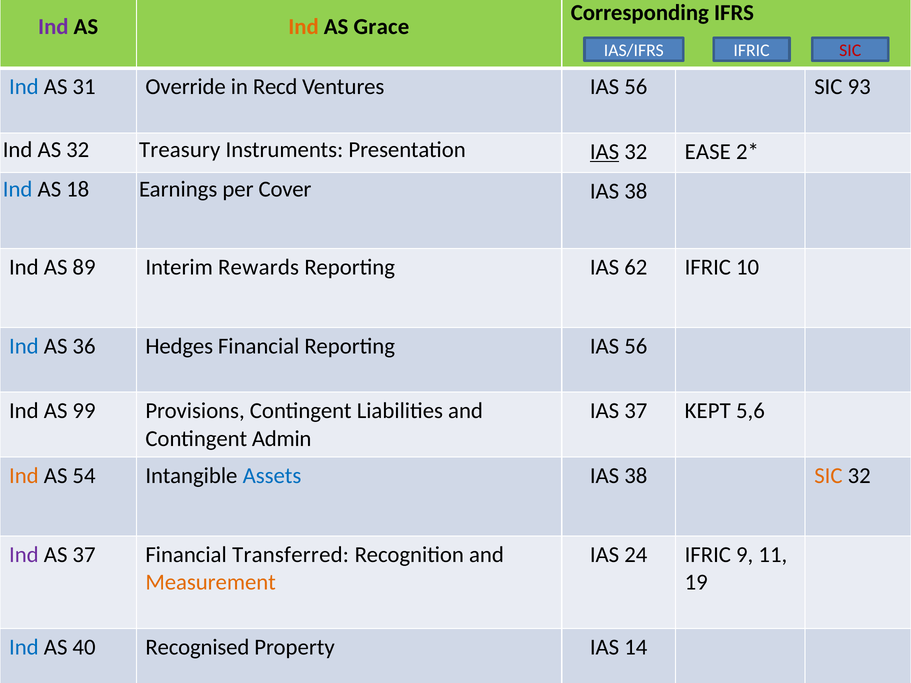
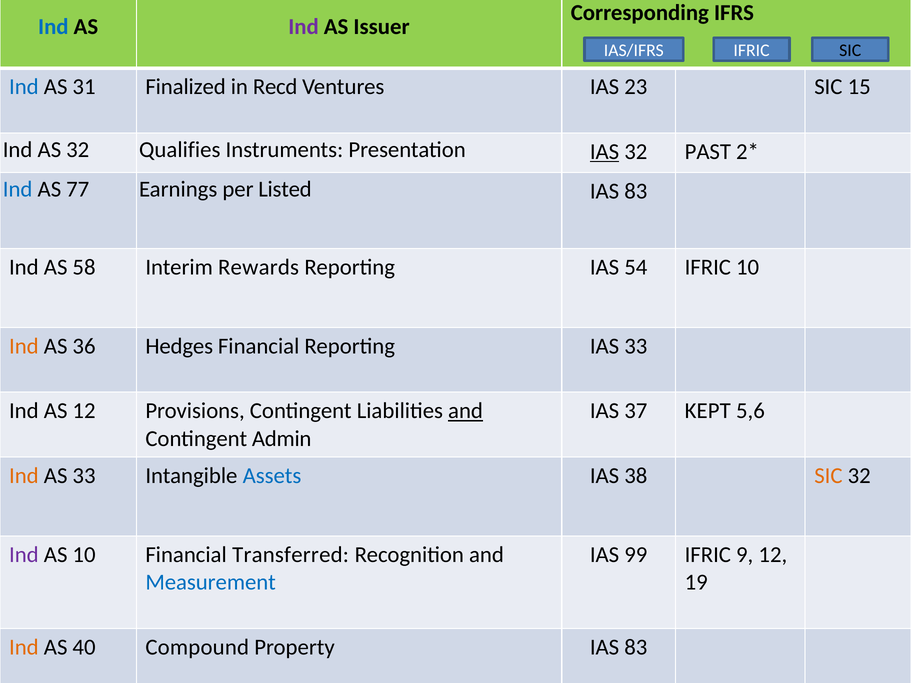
Ind at (53, 27) colour: purple -> blue
Ind at (304, 27) colour: orange -> purple
Grace: Grace -> Issuer
SIC at (850, 51) colour: red -> black
Override: Override -> Finalized
Ventures IAS 56: 56 -> 23
93: 93 -> 15
Treasury: Treasury -> Qualifies
EASE: EASE -> PAST
18: 18 -> 77
Cover: Cover -> Listed
38 at (636, 191): 38 -> 83
89: 89 -> 58
62: 62 -> 54
Ind at (24, 346) colour: blue -> orange
Reporting IAS 56: 56 -> 33
AS 99: 99 -> 12
and at (466, 411) underline: none -> present
AS 54: 54 -> 33
AS 37: 37 -> 10
24: 24 -> 99
9 11: 11 -> 12
Measurement colour: orange -> blue
Ind at (24, 647) colour: blue -> orange
Recognised: Recognised -> Compound
Property IAS 14: 14 -> 83
